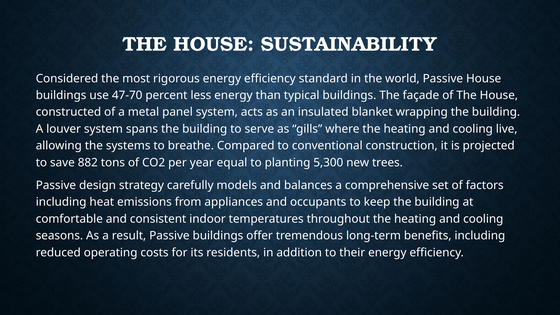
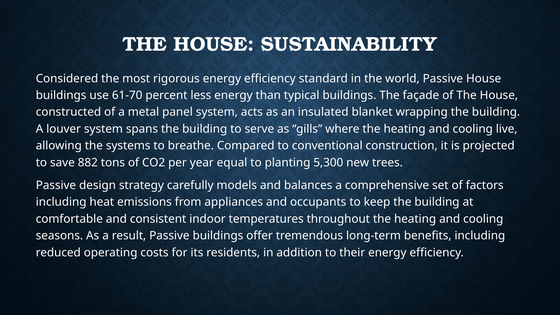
47-70: 47-70 -> 61-70
